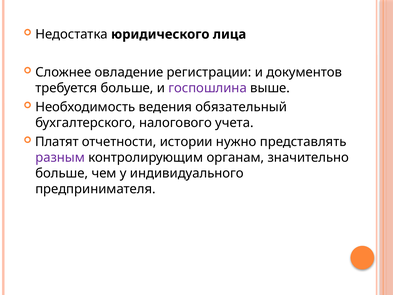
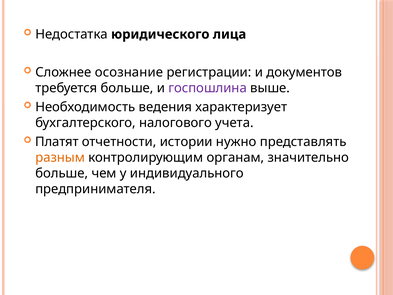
овладение: овладение -> осознание
обязательный: обязательный -> характеризует
разным colour: purple -> orange
